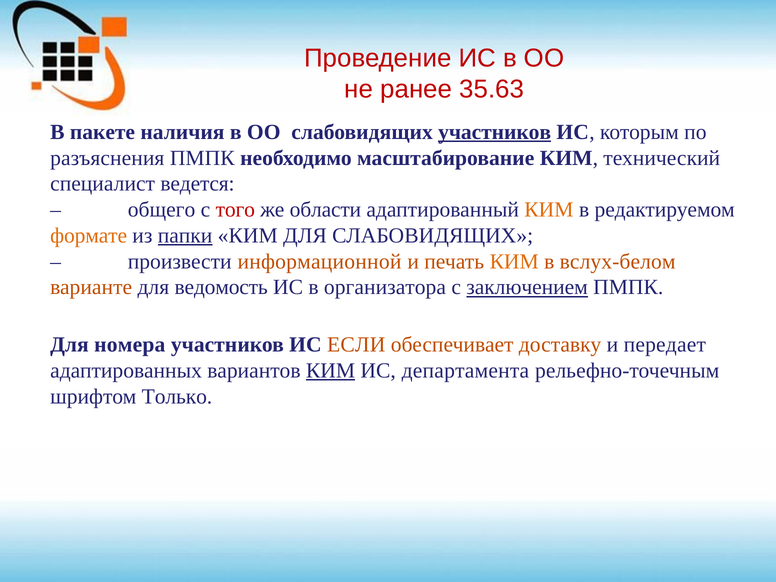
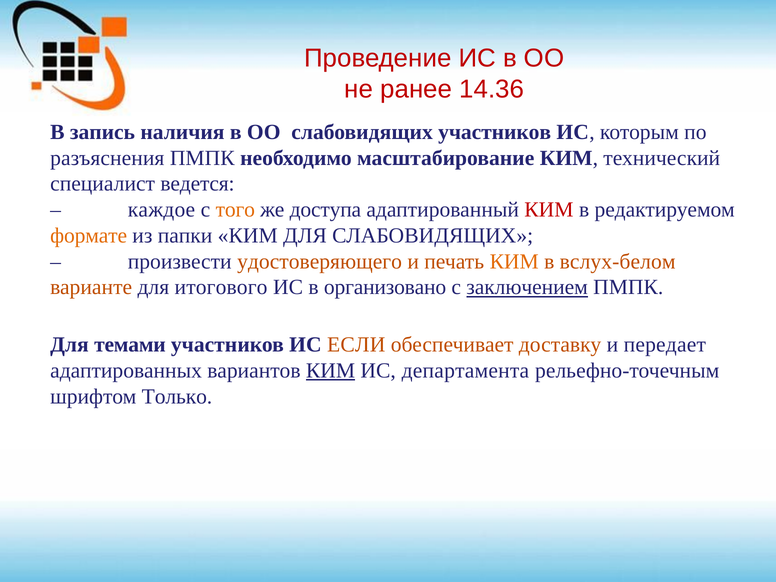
35.63: 35.63 -> 14.36
пакете: пакете -> запись
участников at (495, 132) underline: present -> none
общего: общего -> каждое
того colour: red -> orange
области: области -> доступа
КИМ at (549, 210) colour: orange -> red
папки underline: present -> none
информационной: информационной -> удостоверяющего
ведомость: ведомость -> итогового
организатора: организатора -> организовано
номера: номера -> темами
